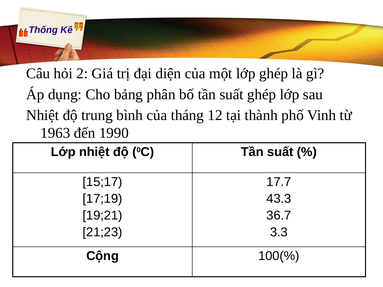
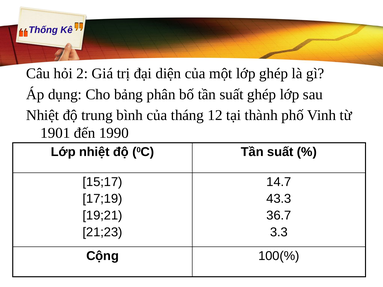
1963: 1963 -> 1901
17.7: 17.7 -> 14.7
